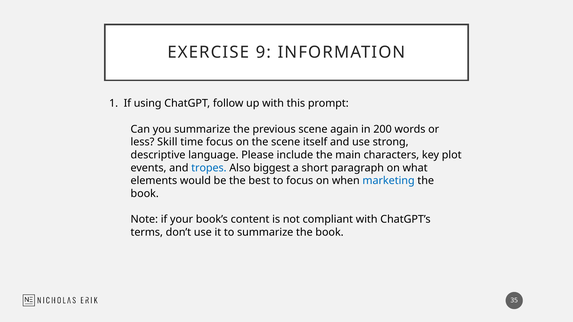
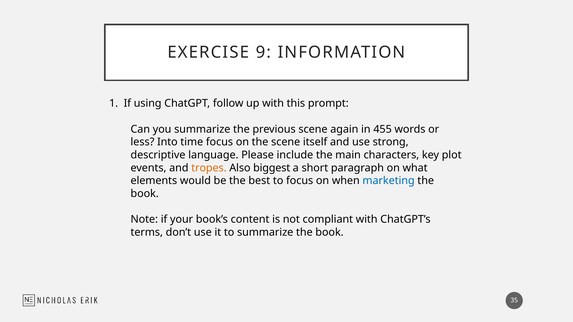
200: 200 -> 455
Skill: Skill -> Into
tropes colour: blue -> orange
